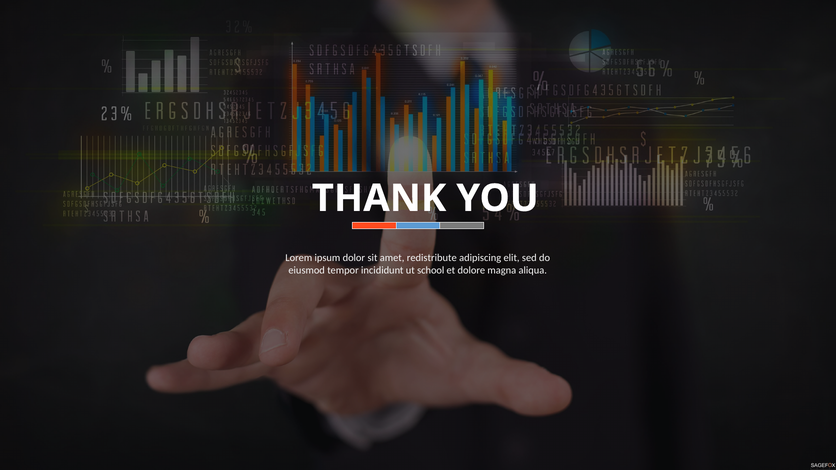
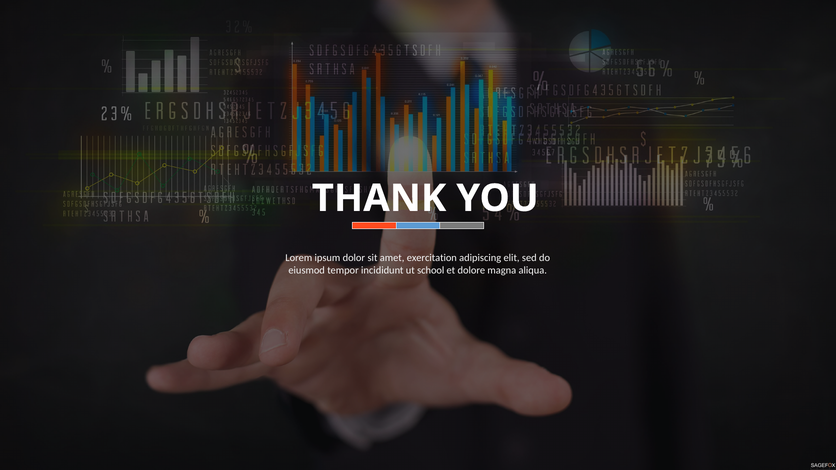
redistribute: redistribute -> exercitation
